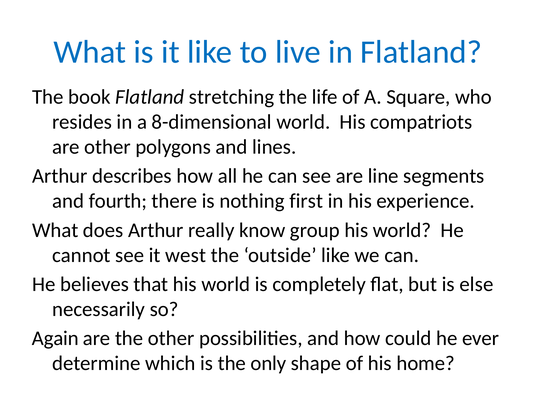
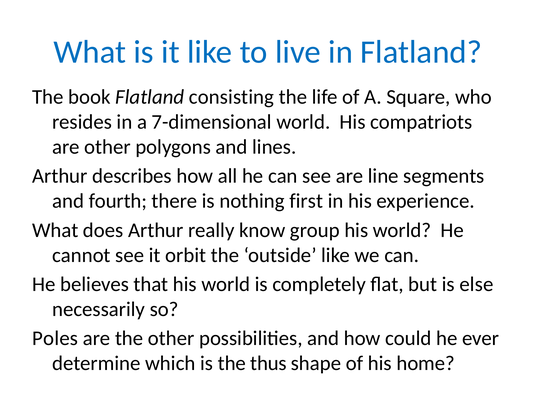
stretching: stretching -> consisting
8-dimensional: 8-dimensional -> 7-dimensional
west: west -> orbit
Again: Again -> Poles
only: only -> thus
